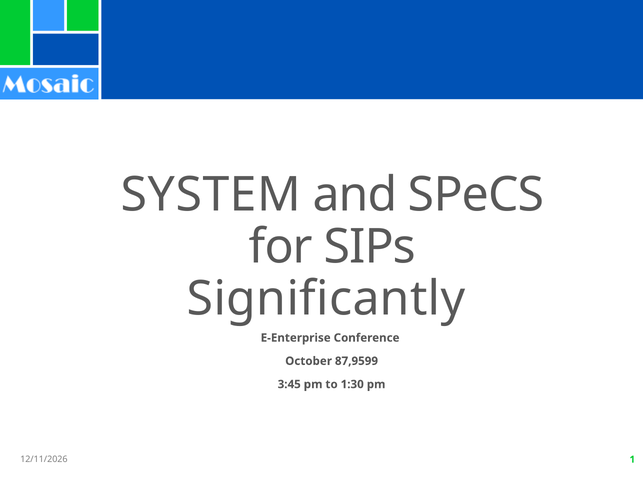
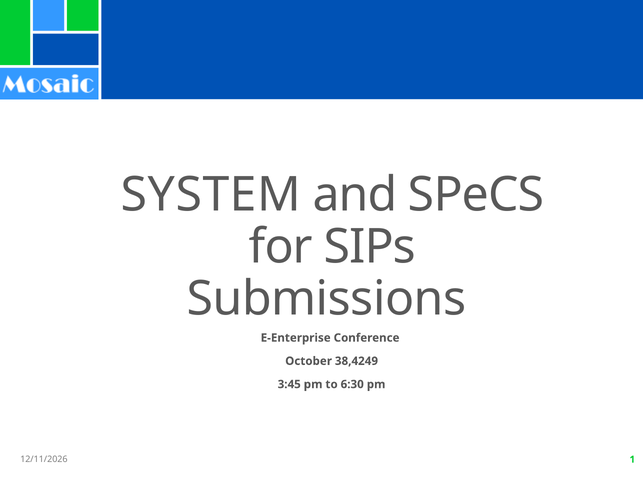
Significantly: Significantly -> Submissions
87,9599: 87,9599 -> 38,4249
1:30: 1:30 -> 6:30
